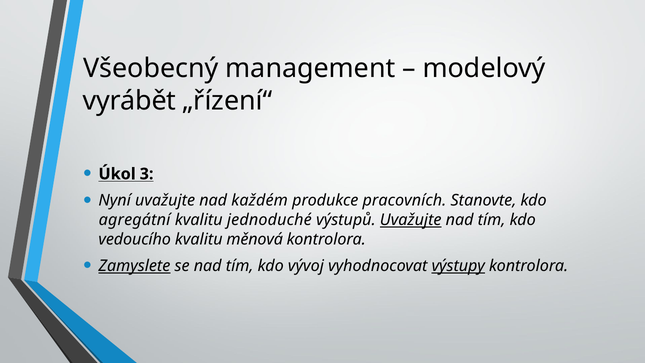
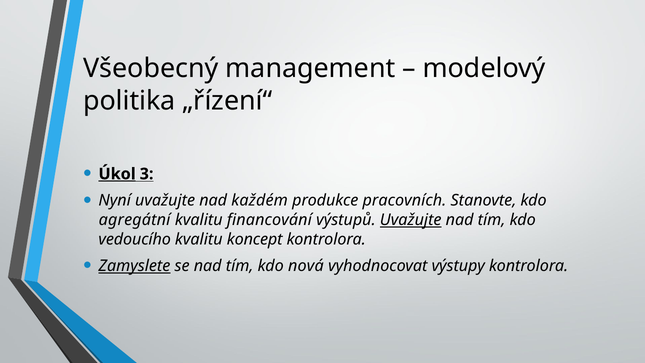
vyrábět: vyrábět -> politika
Úkol underline: none -> present
jednoduché: jednoduché -> financování
měnová: měnová -> koncept
vývoj: vývoj -> nová
výstupy underline: present -> none
